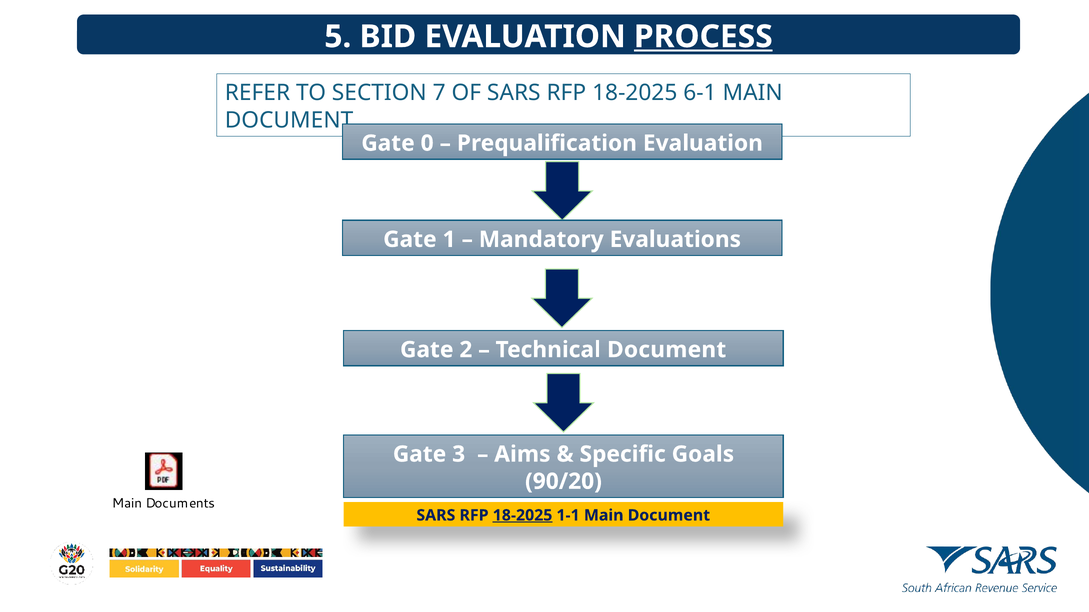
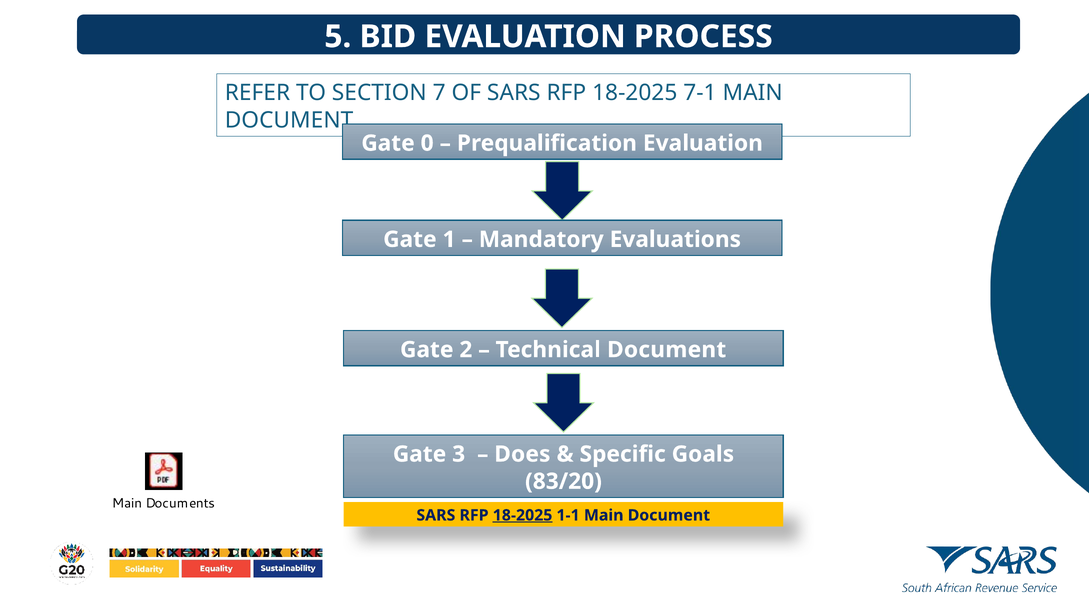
PROCESS underline: present -> none
6-1: 6-1 -> 7-1
Aims: Aims -> Does
90/20: 90/20 -> 83/20
